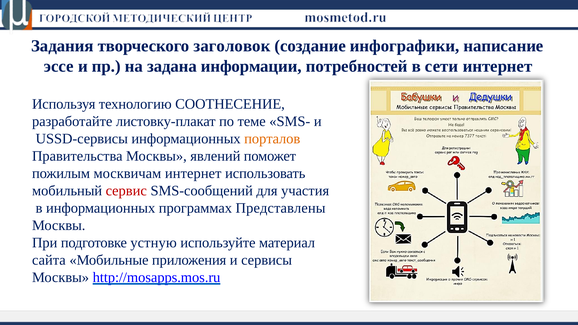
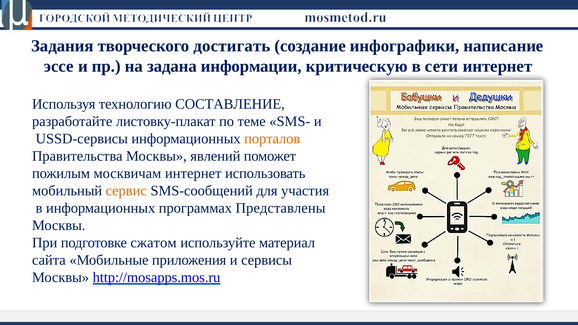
заголовок: заголовок -> достигать
потребностей: потребностей -> критическую
СООТНЕСЕНИЕ: СООТНЕСЕНИЕ -> СОСТАВЛЕНИЕ
сервис colour: red -> orange
устную: устную -> сжатом
